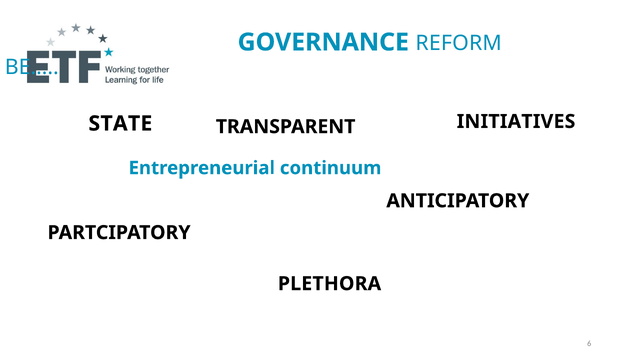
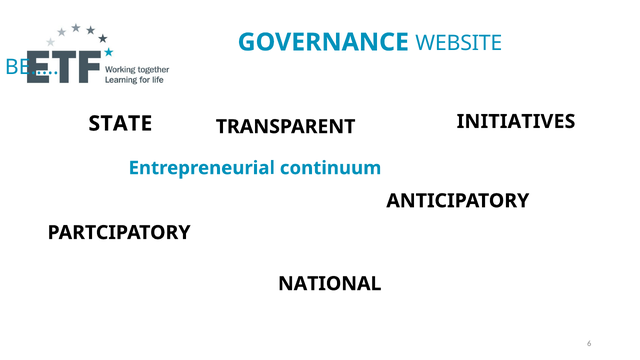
REFORM: REFORM -> WEBSITE
PLETHORA: PLETHORA -> NATIONAL
